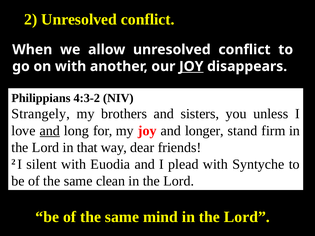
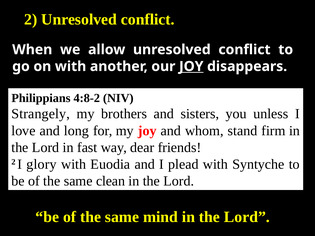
4:3-2: 4:3-2 -> 4:8-2
and at (50, 131) underline: present -> none
longer: longer -> whom
that: that -> fast
silent: silent -> glory
